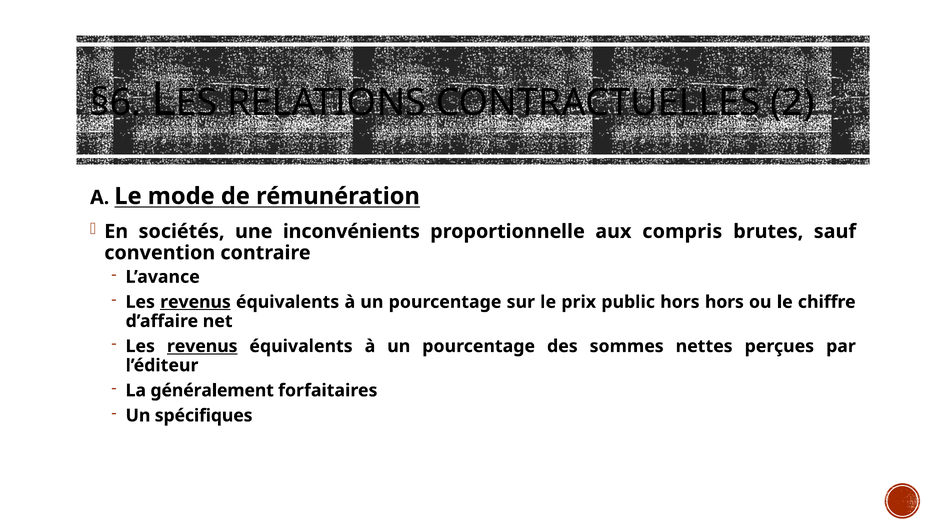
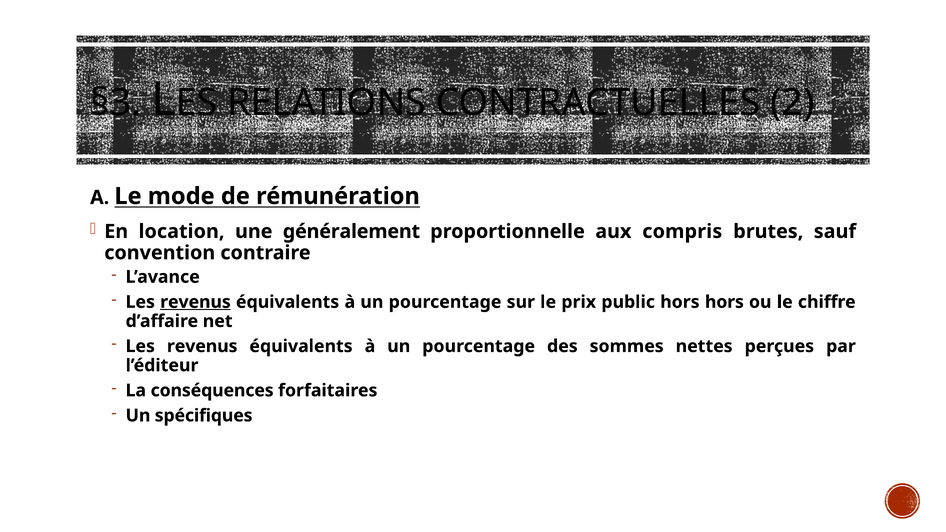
§6: §6 -> §3
sociétés: sociétés -> location
inconvénients: inconvénients -> généralement
revenus at (202, 346) underline: present -> none
généralement: généralement -> conséquences
